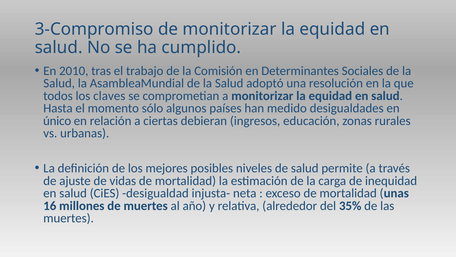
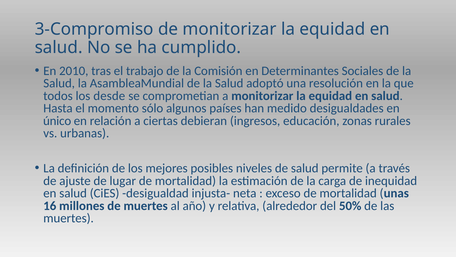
claves: claves -> desde
vidas: vidas -> lugar
35%: 35% -> 50%
